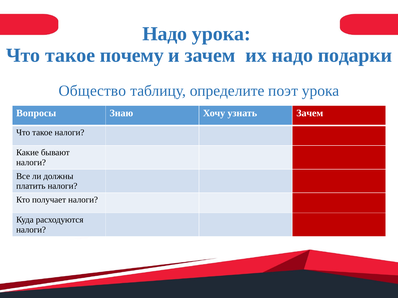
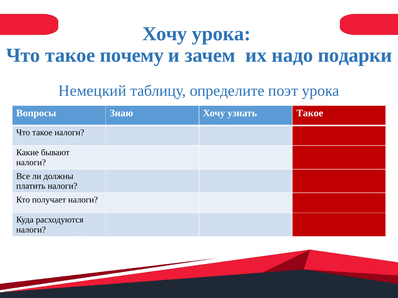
Надо at (165, 34): Надо -> Хочу
Общество: Общество -> Немецкий
узнать Зачем: Зачем -> Такое
